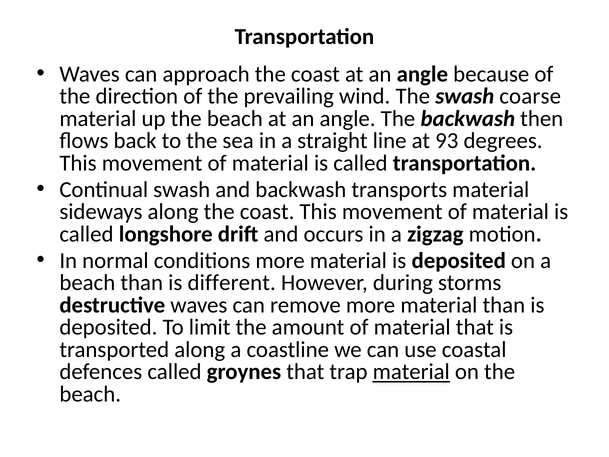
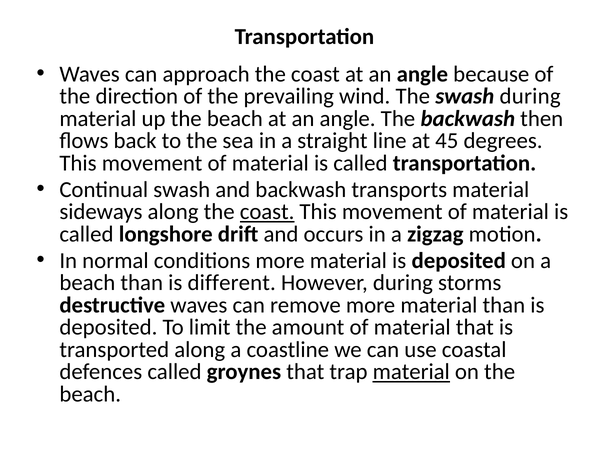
swash coarse: coarse -> during
93: 93 -> 45
coast at (267, 212) underline: none -> present
